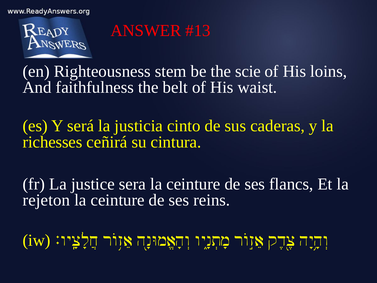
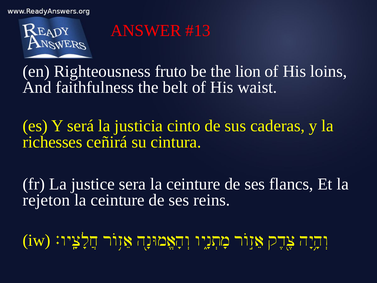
stem: stem -> fruto
scie: scie -> lion
